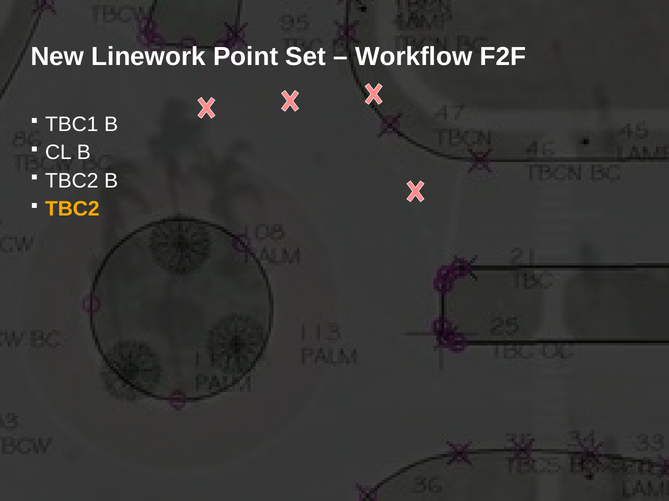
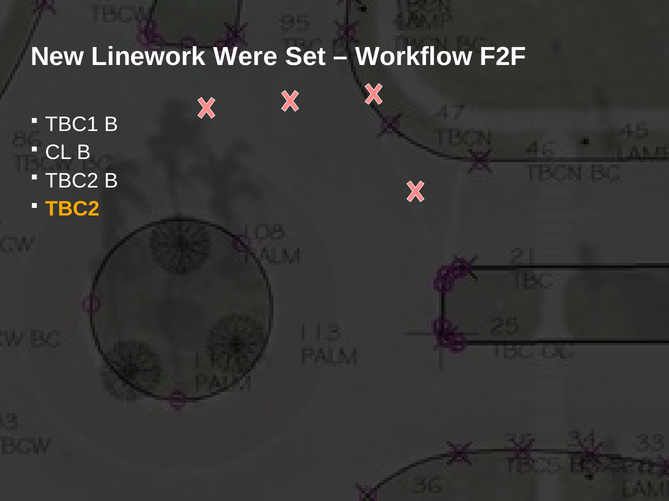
Point: Point -> Were
